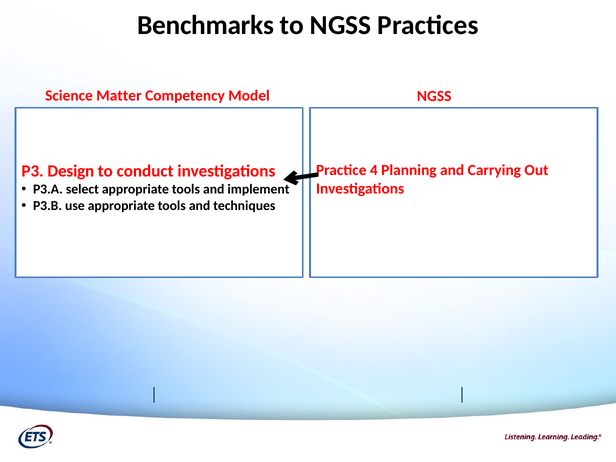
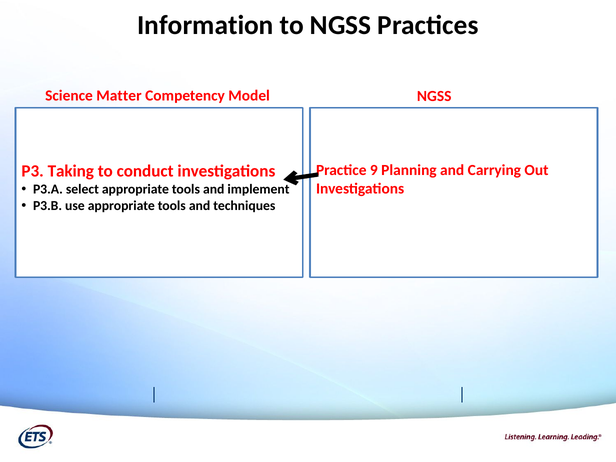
Benchmarks: Benchmarks -> Information
4: 4 -> 9
Design: Design -> Taking
